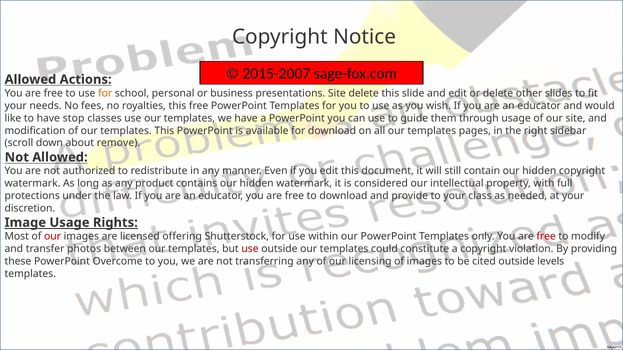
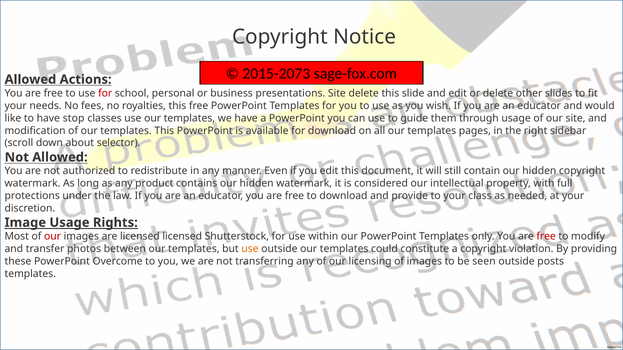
2015-2007: 2015-2007 -> 2015-2073
for at (105, 93) colour: orange -> red
remove: remove -> selector
licensed offering: offering -> licensed
use at (250, 249) colour: red -> orange
cited: cited -> seen
levels: levels -> posts
